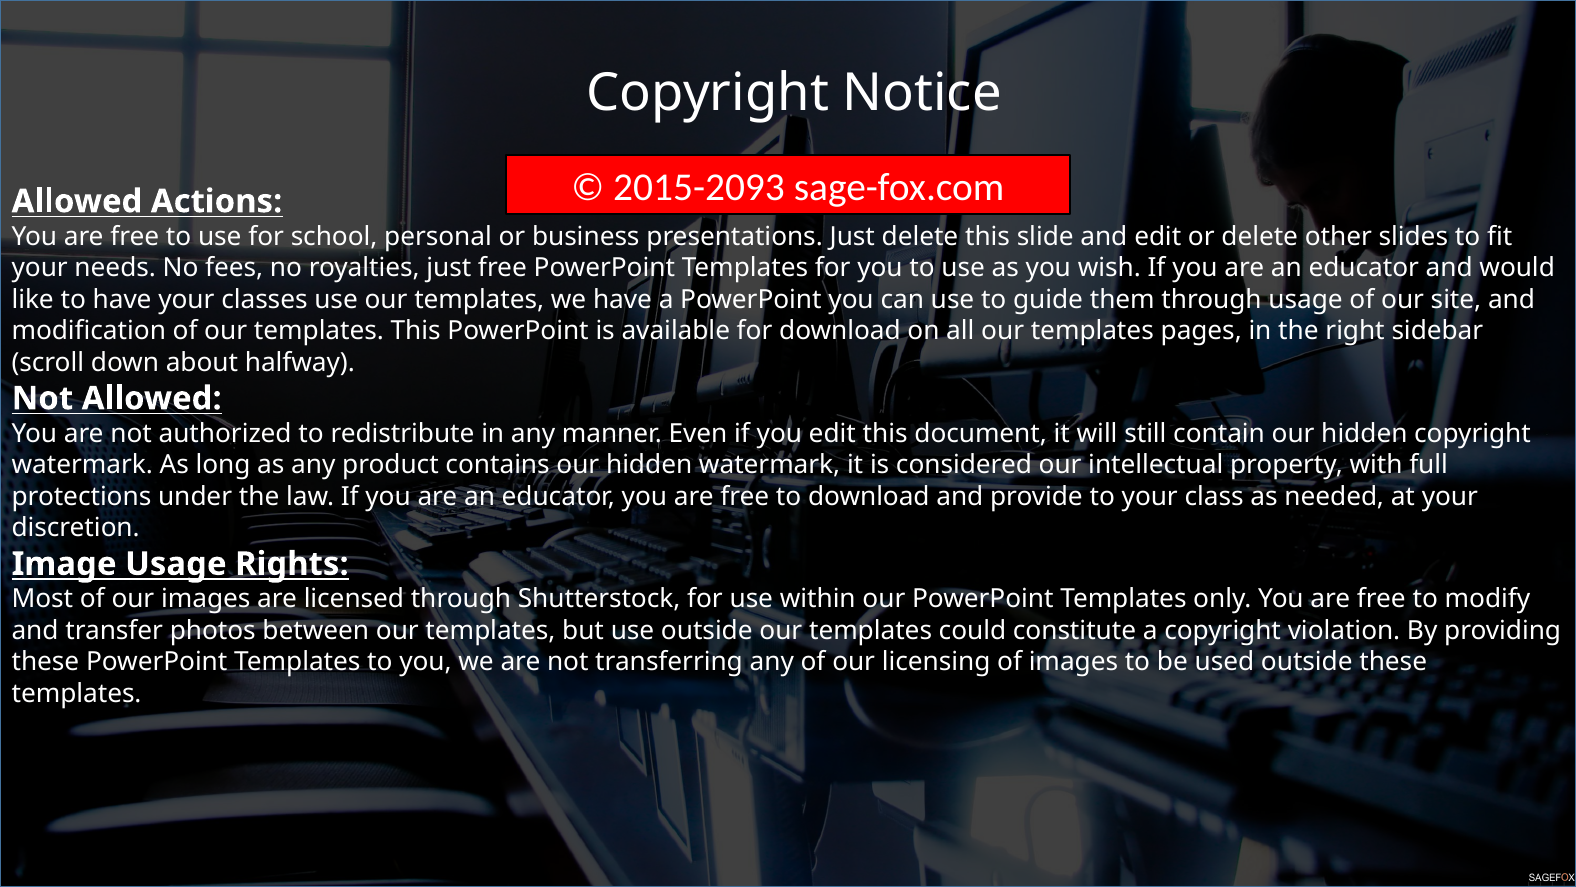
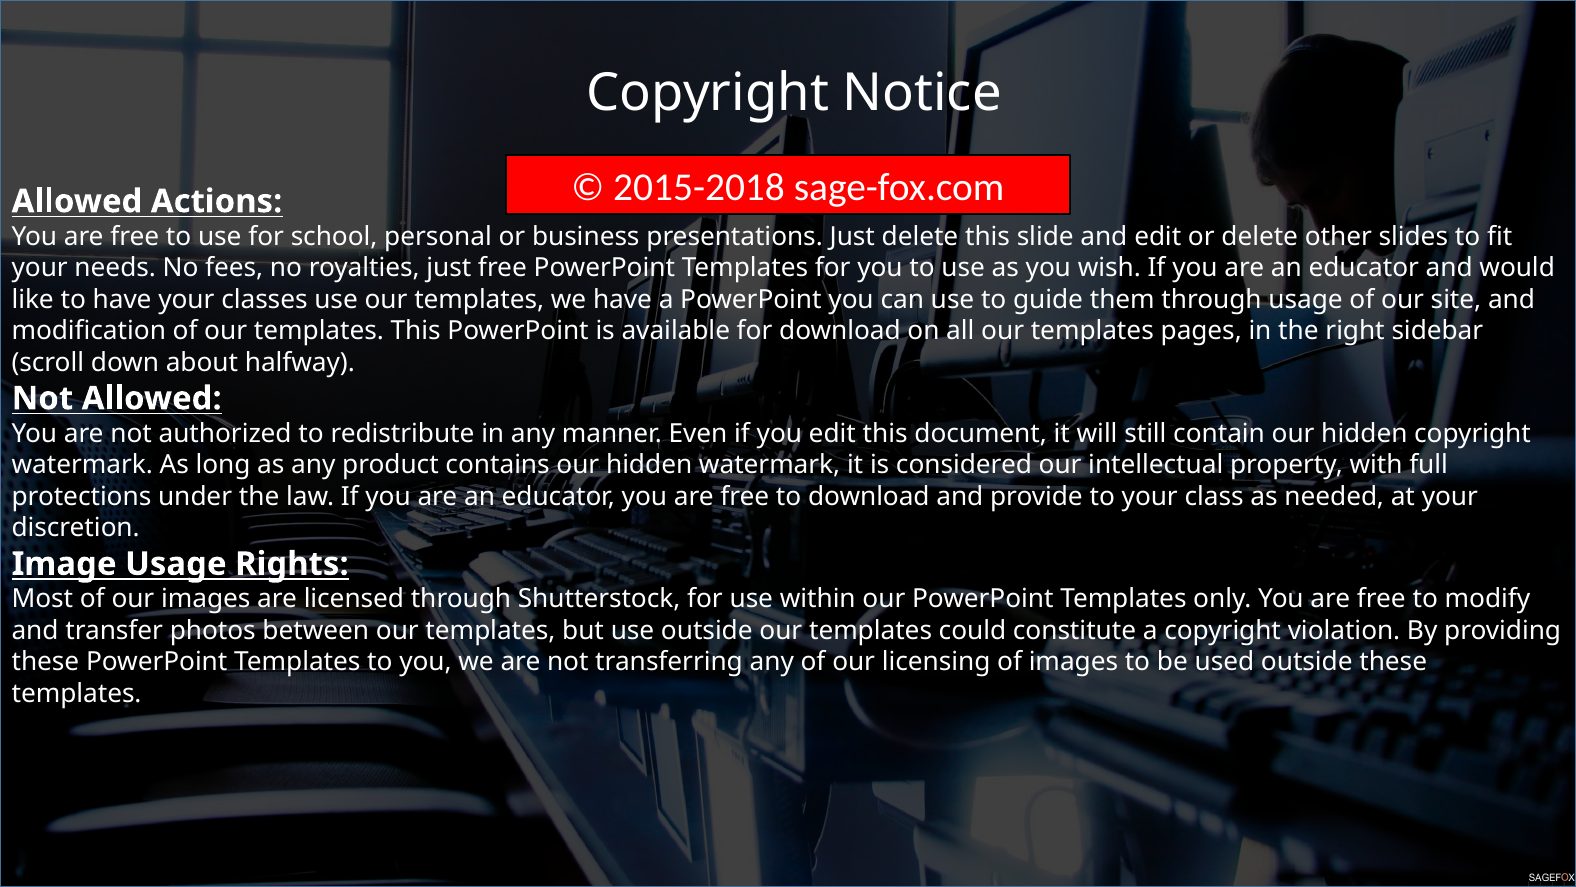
2015-2093: 2015-2093 -> 2015-2018
